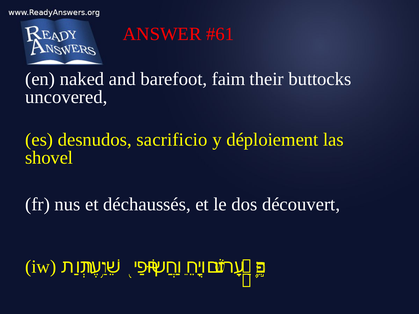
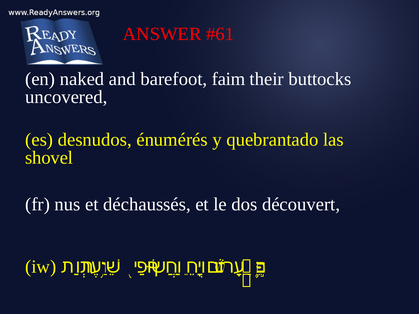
sacrificio: sacrificio -> énumérés
déploiement: déploiement -> quebrantado
